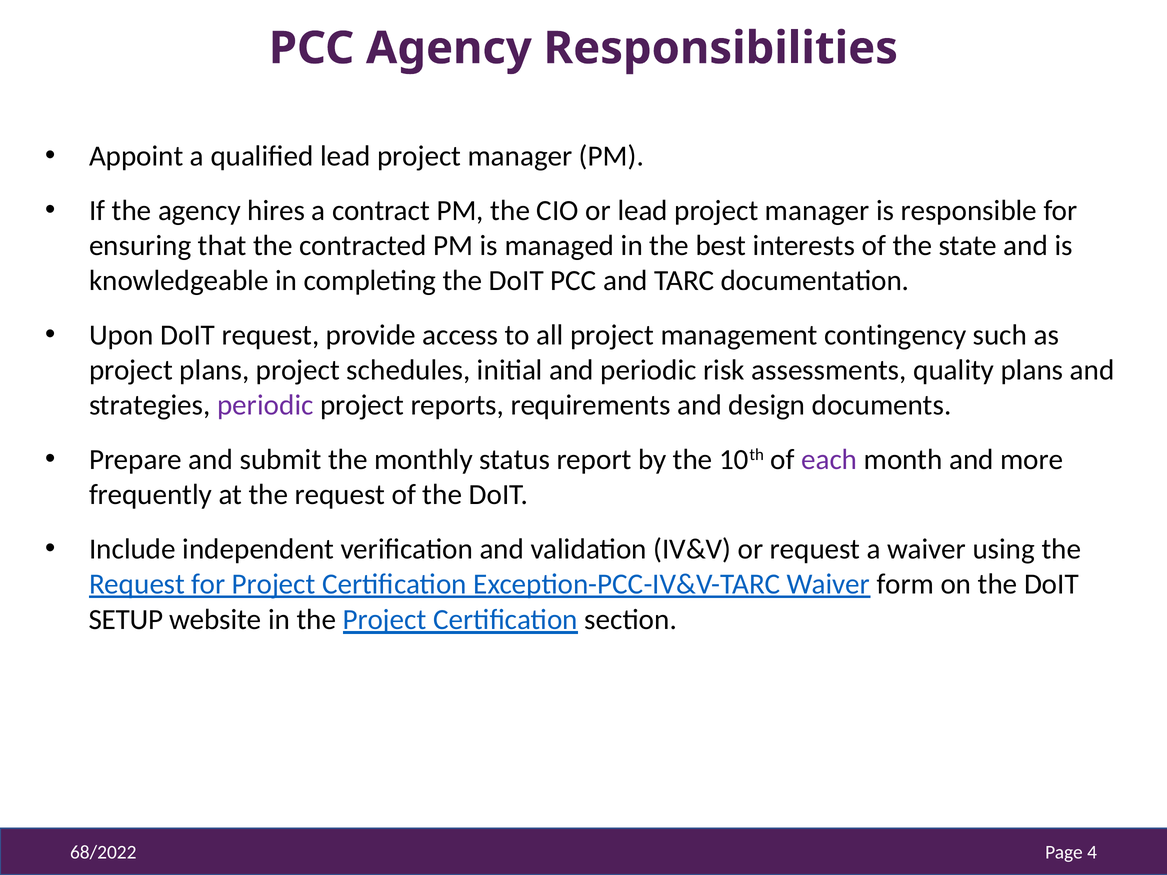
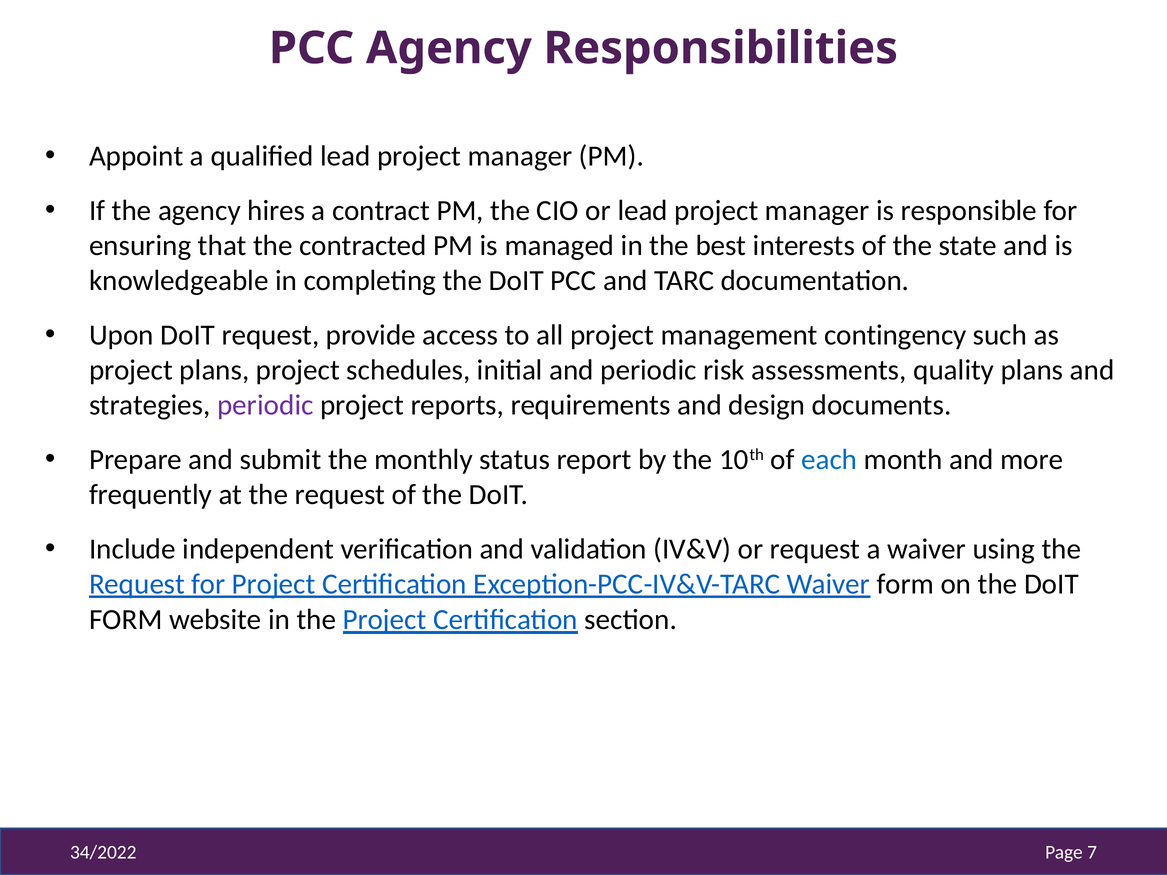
each colour: purple -> blue
SETUP at (126, 620): SETUP -> FORM
68/2022: 68/2022 -> 34/2022
4: 4 -> 7
